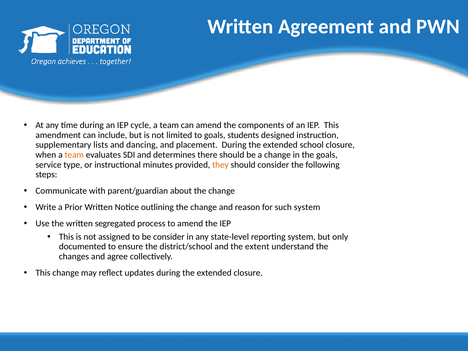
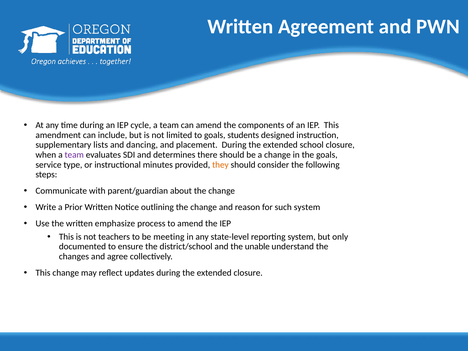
team at (74, 155) colour: orange -> purple
segregated: segregated -> emphasize
assigned: assigned -> teachers
be consider: consider -> meeting
extent: extent -> unable
